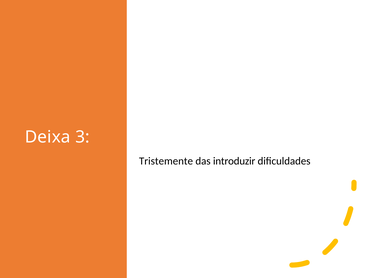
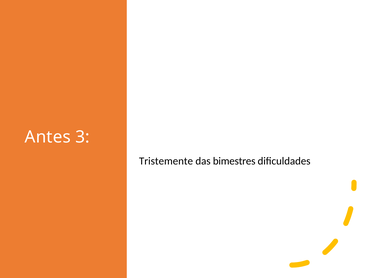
Deixa: Deixa -> Antes
introduzir: introduzir -> bimestres
